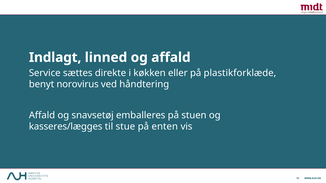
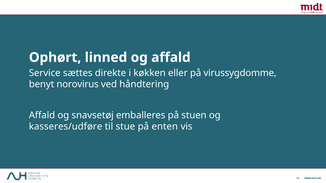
Indlagt: Indlagt -> Ophørt
plastikforklæde: plastikforklæde -> virussygdomme
kasseres/lægges: kasseres/lægges -> kasseres/udføre
